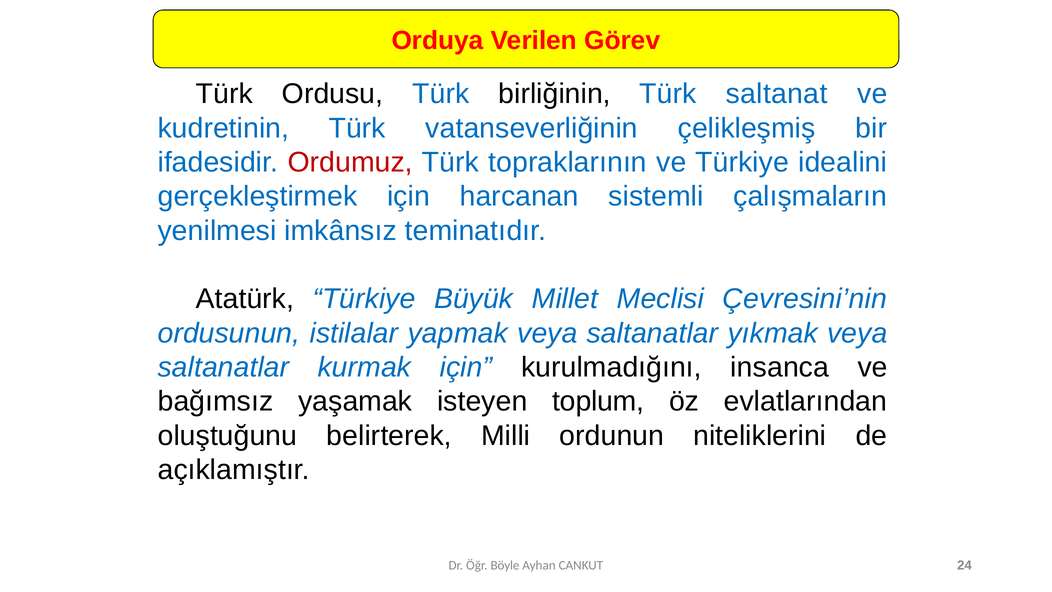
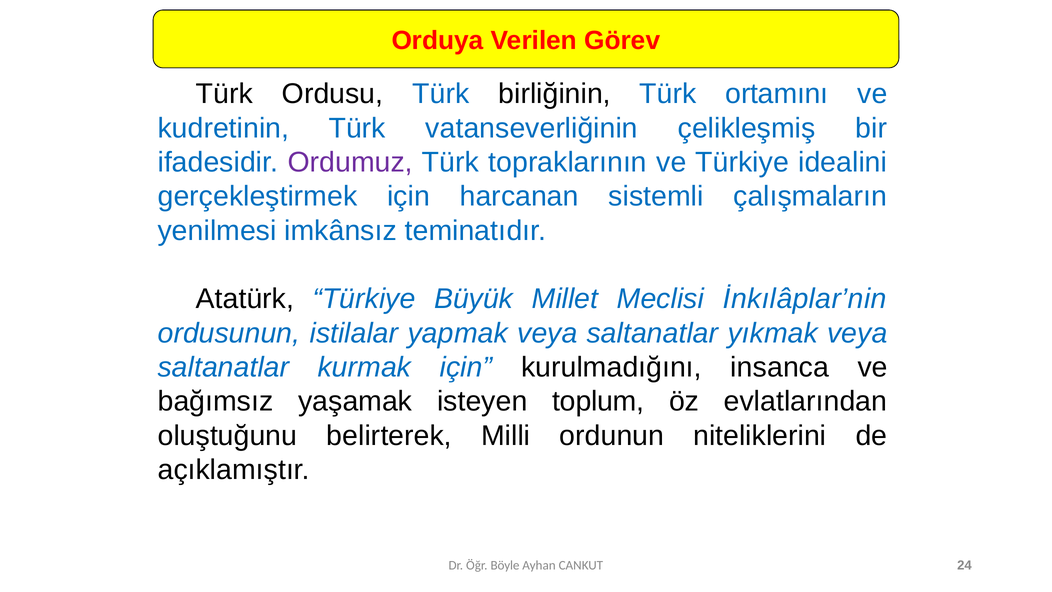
saltanat: saltanat -> ortamını
Ordumuz colour: red -> purple
Çevresini’nin: Çevresini’nin -> İnkılâplar’nin
